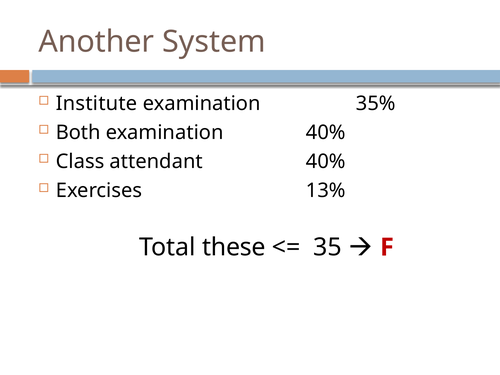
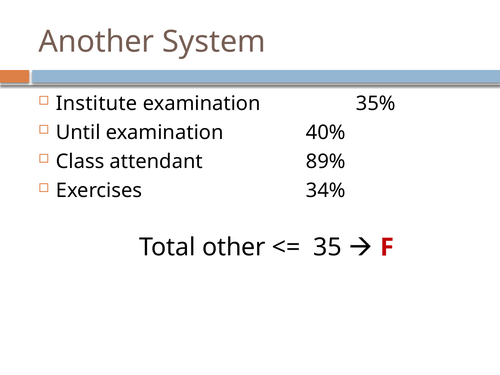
Both: Both -> Until
attendant 40%: 40% -> 89%
13%: 13% -> 34%
these: these -> other
